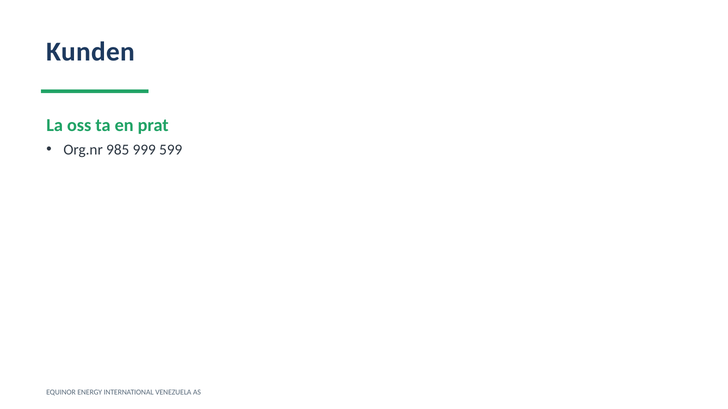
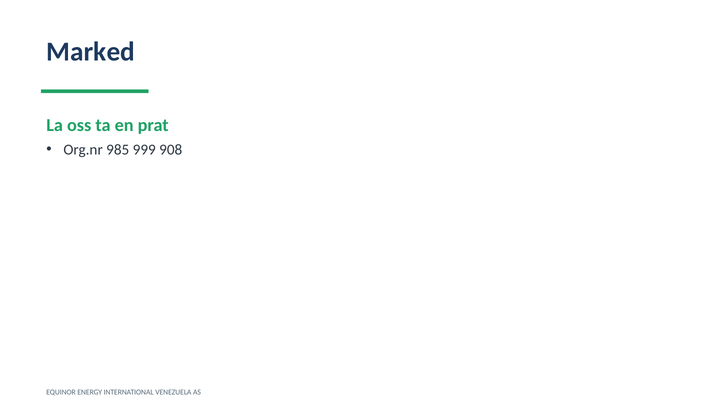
Kunden: Kunden -> Marked
599: 599 -> 908
